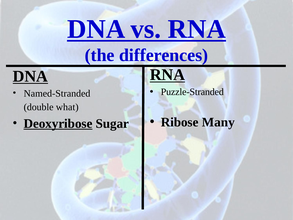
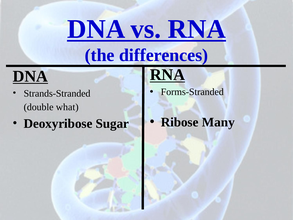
Puzzle-Stranded: Puzzle-Stranded -> Forms-Stranded
Named-Stranded: Named-Stranded -> Strands-Stranded
Deoxyribose underline: present -> none
